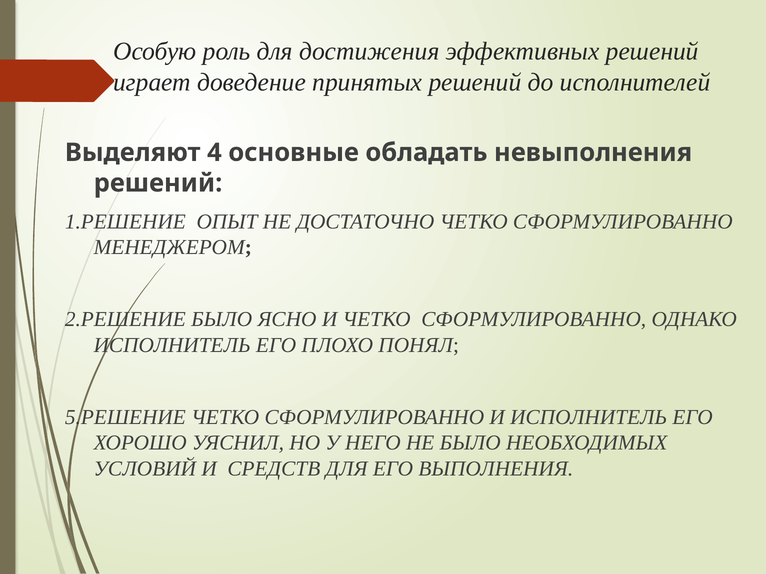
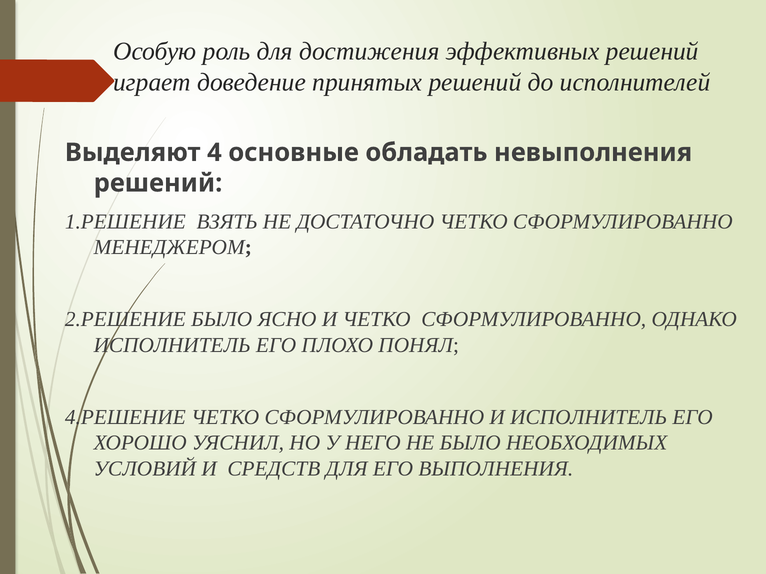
ОПЫТ: ОПЫТ -> ВЗЯТЬ
5.РЕШЕНИЕ: 5.РЕШЕНИЕ -> 4.РЕШЕНИЕ
